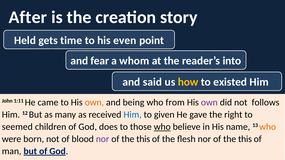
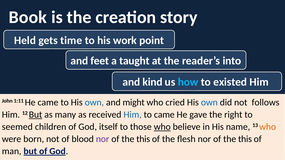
After: After -> Book
even: even -> work
fear: fear -> feet
whom: whom -> taught
said: said -> kind
how colour: yellow -> light blue
own at (94, 103) colour: orange -> blue
being: being -> might
from: from -> cried
own at (209, 103) colour: purple -> blue
But at (36, 115) underline: none -> present
to given: given -> came
does: does -> itself
